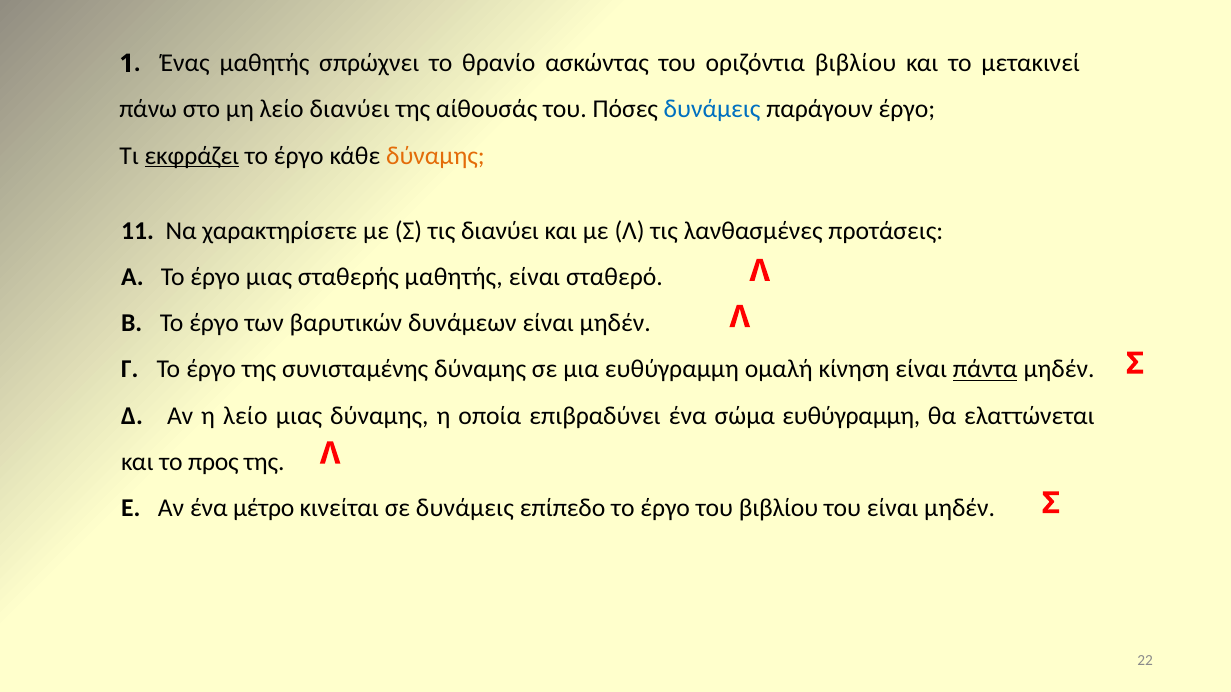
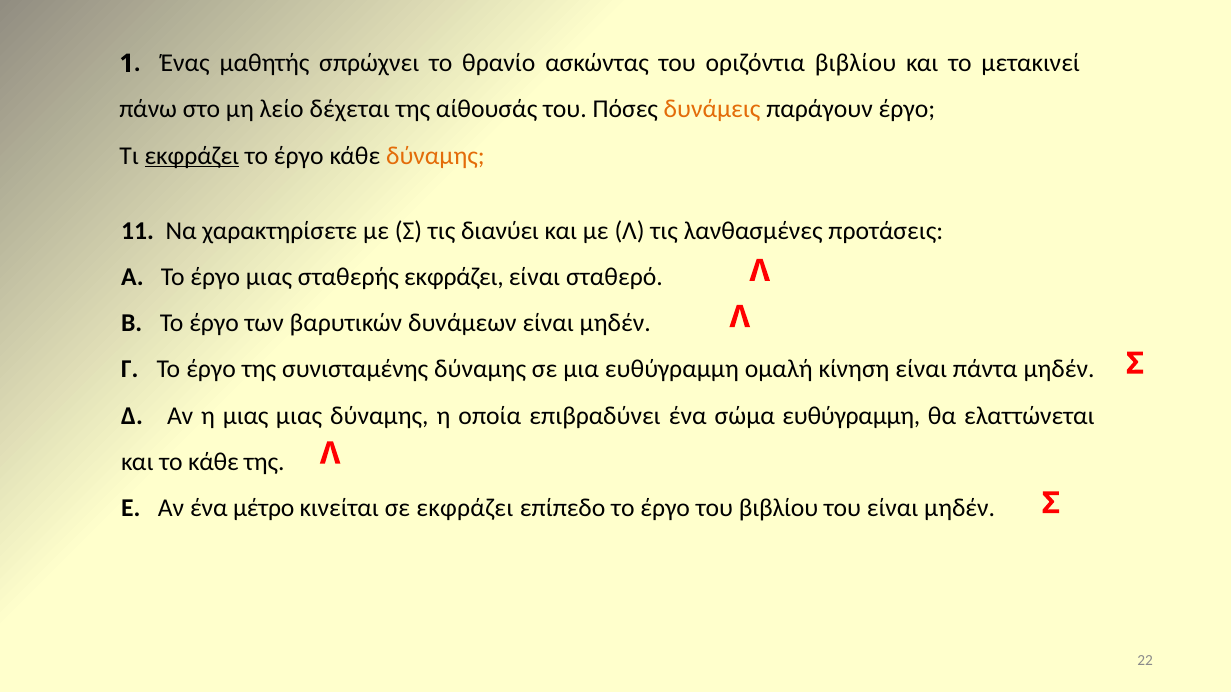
λείο διανύει: διανύει -> δέχεται
δυνάμεις at (712, 110) colour: blue -> orange
σταθερής μαθητής: μαθητής -> εκφράζει
πάντα underline: present -> none
η λείο: λείο -> μιας
το προς: προς -> κάθε
σε δυνάμεις: δυνάμεις -> εκφράζει
